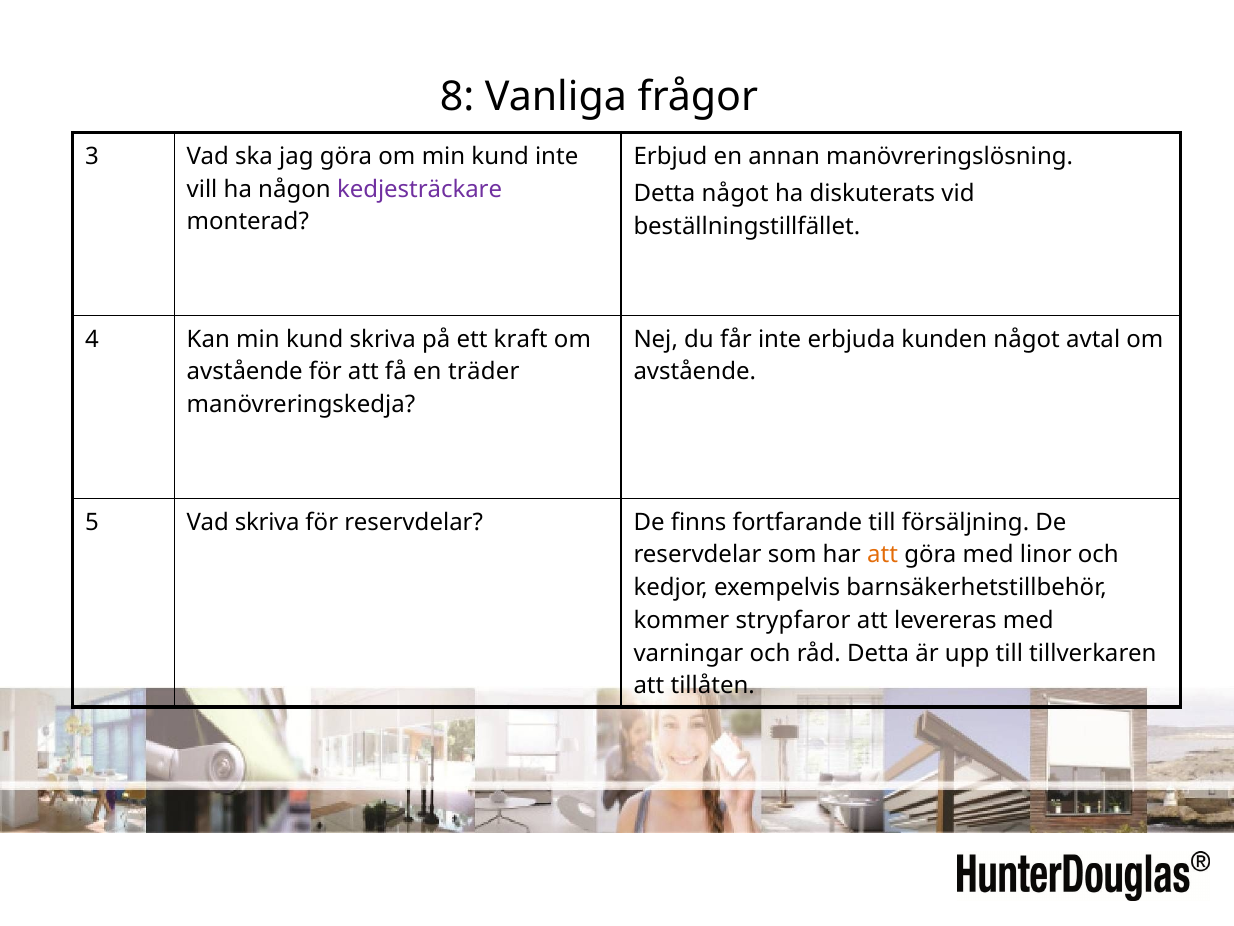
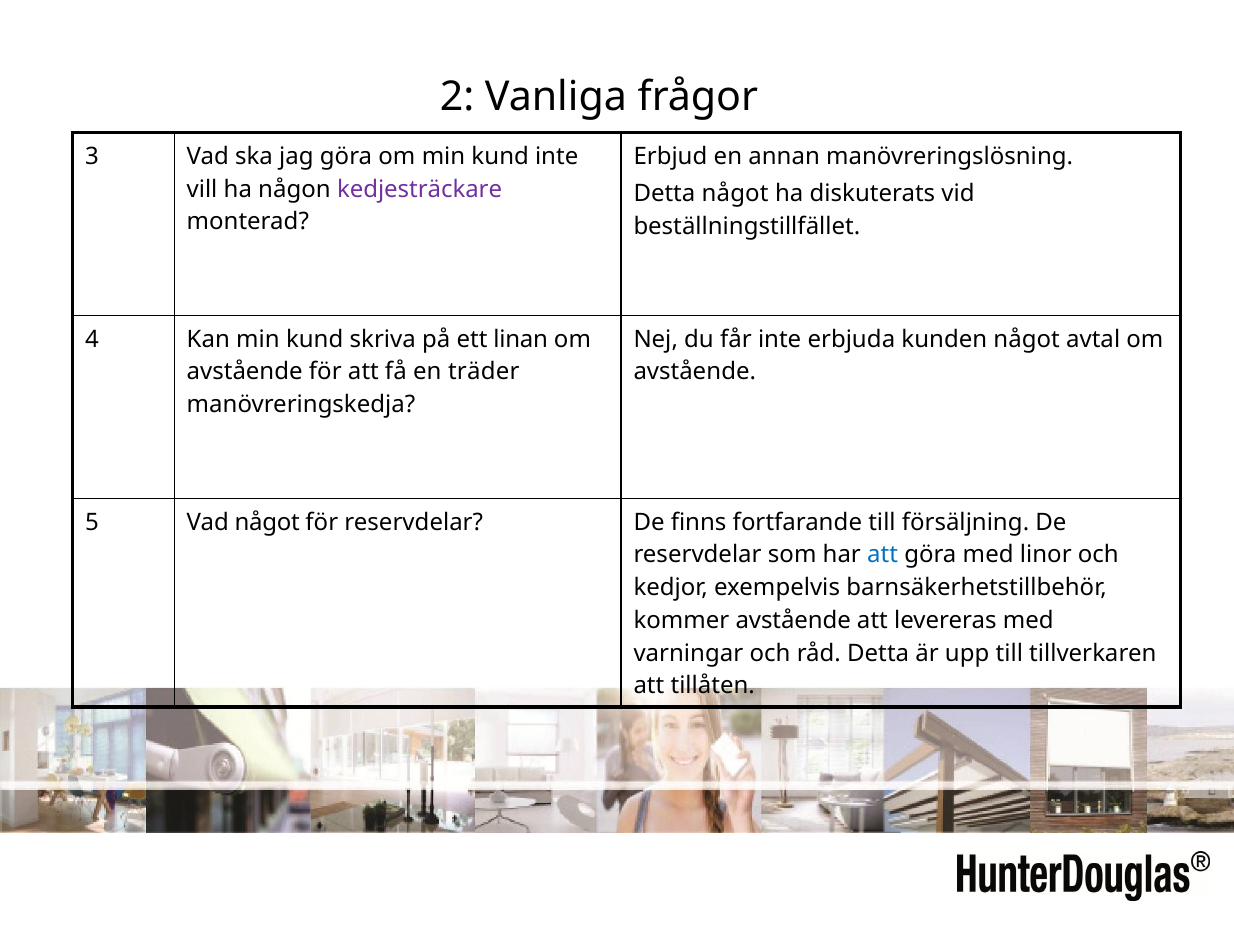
8: 8 -> 2
kraft: kraft -> linan
Vad skriva: skriva -> något
att at (883, 555) colour: orange -> blue
kommer strypfaror: strypfaror -> avstående
